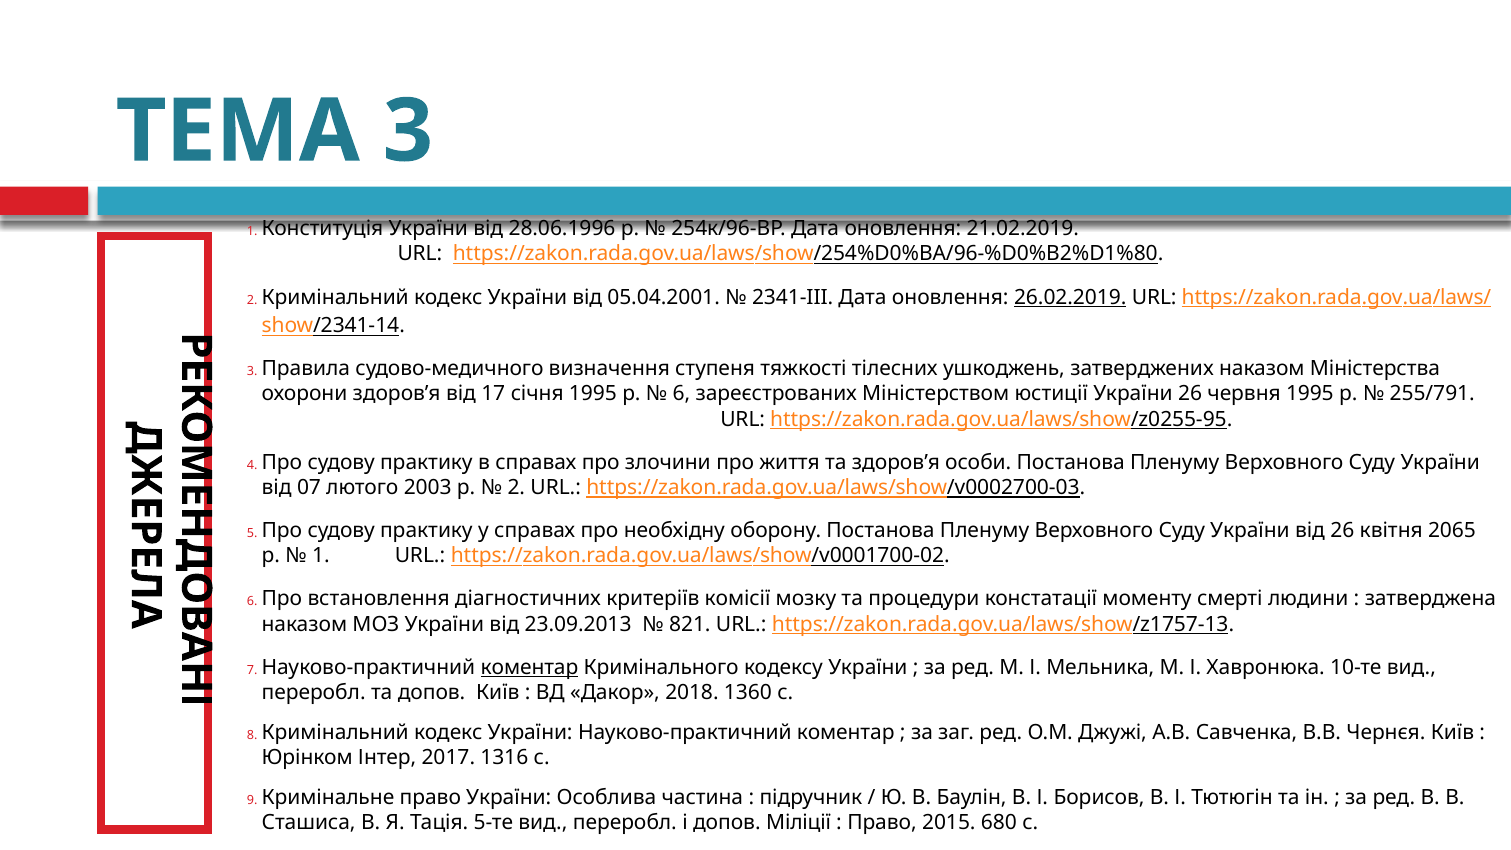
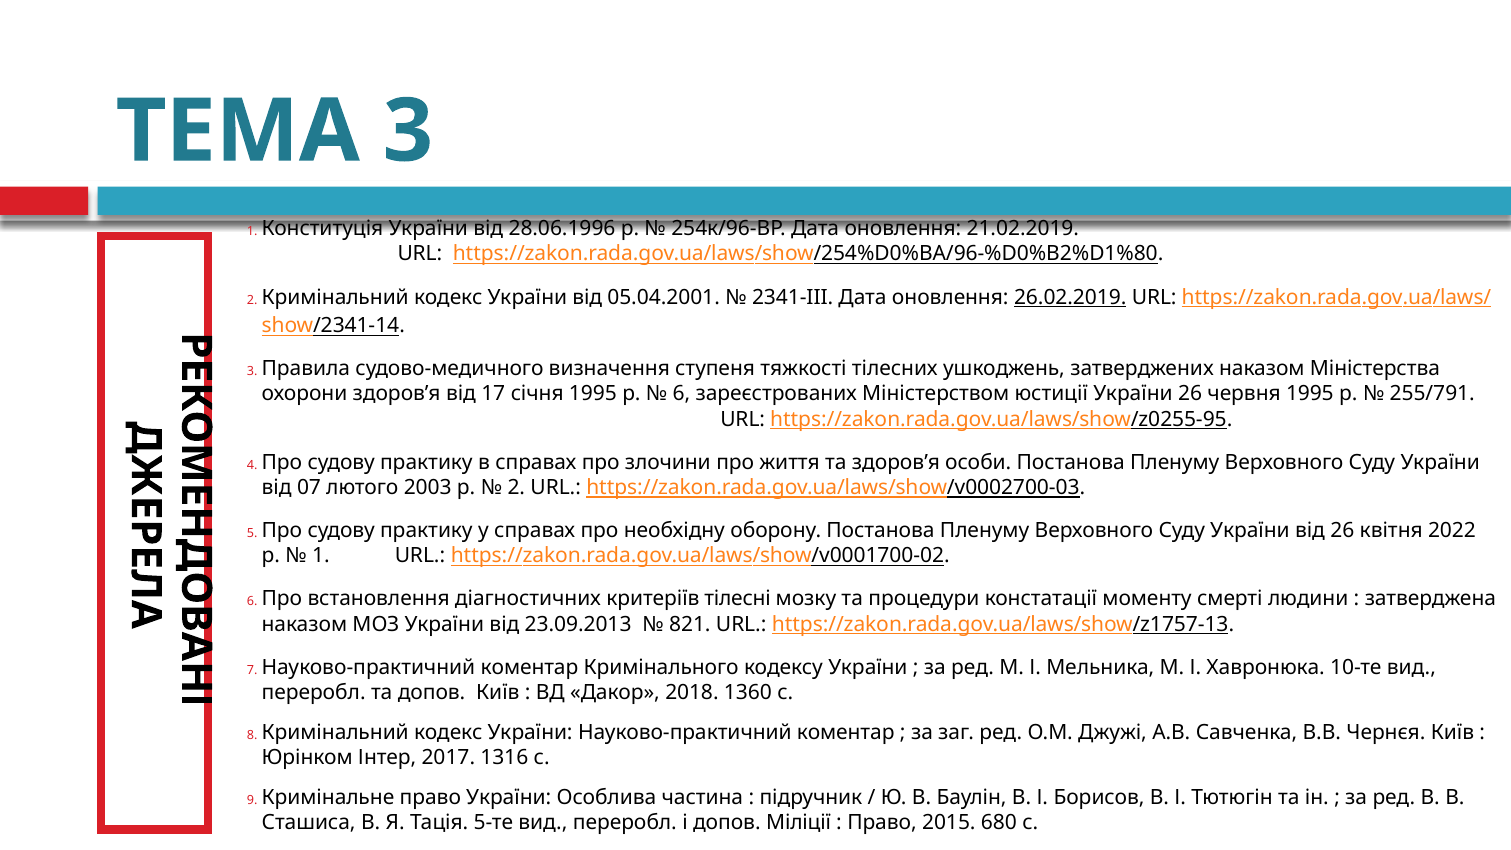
2065: 2065 -> 2022
комісії: комісії -> тілесні
коментар at (529, 667) underline: present -> none
